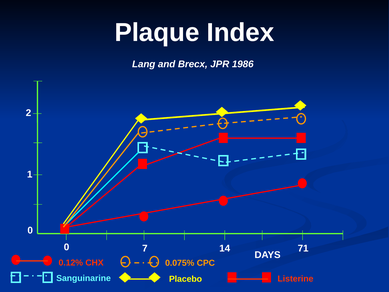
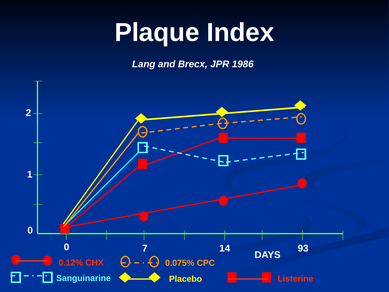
71: 71 -> 93
